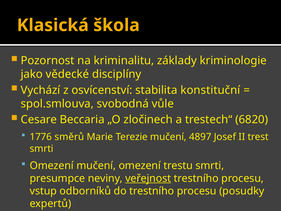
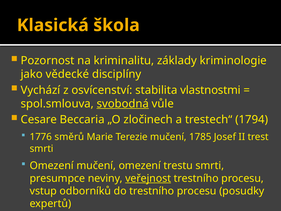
konstituční: konstituční -> vlastnostmi
svobodná underline: none -> present
6820: 6820 -> 1794
4897: 4897 -> 1785
